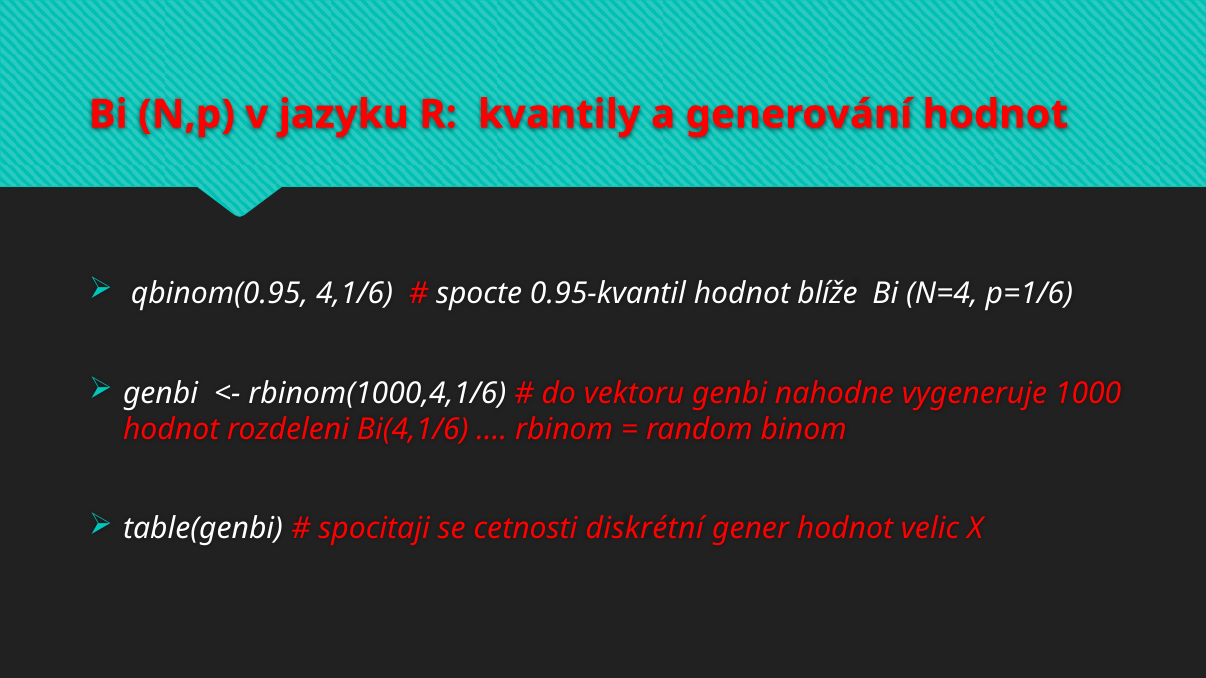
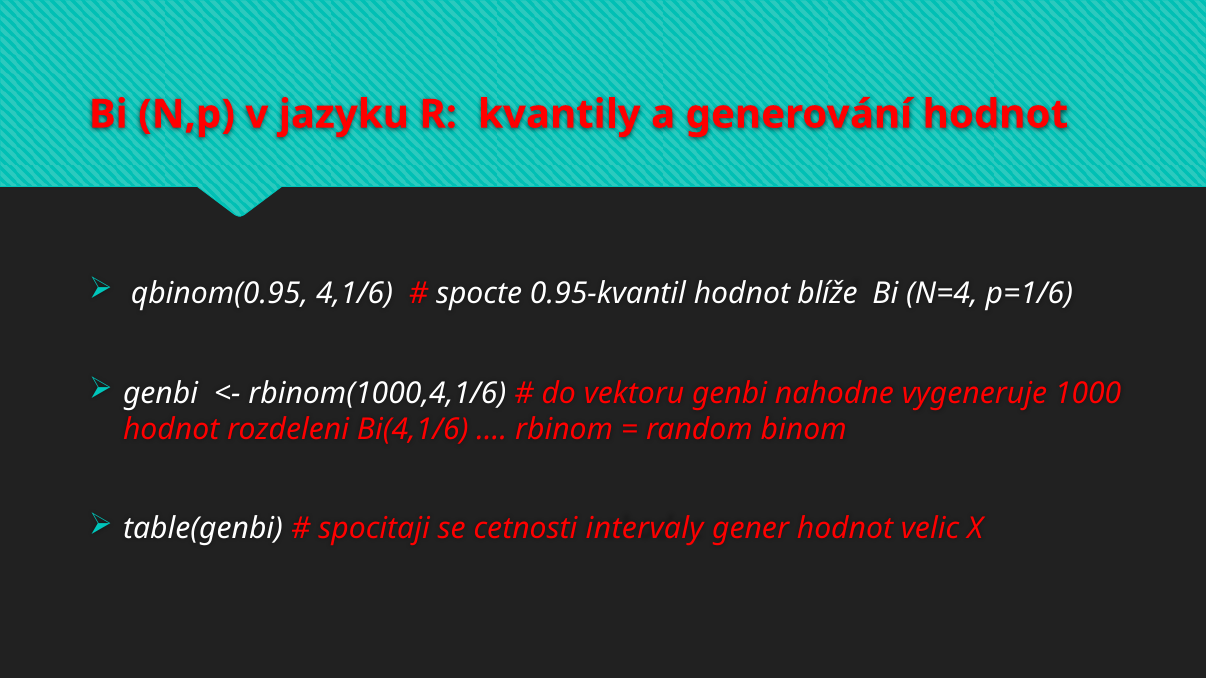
diskrétní: diskrétní -> intervaly
